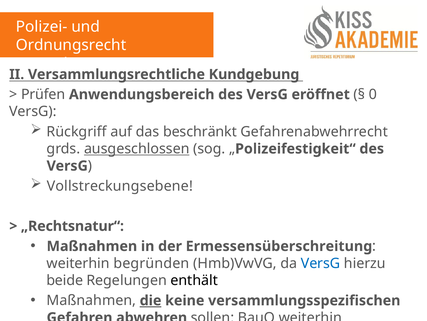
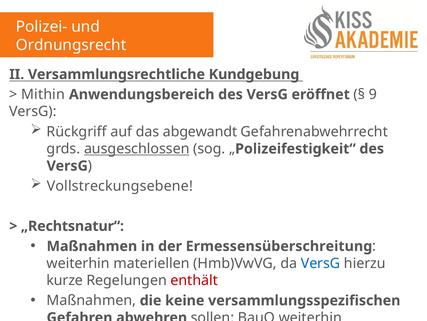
Prüfen: Prüfen -> Mithin
0 at (373, 94): 0 -> 9
beschränkt: beschränkt -> abgewandt
begründen: begründen -> materiellen
beide: beide -> kurze
enthält colour: black -> red
die underline: present -> none
